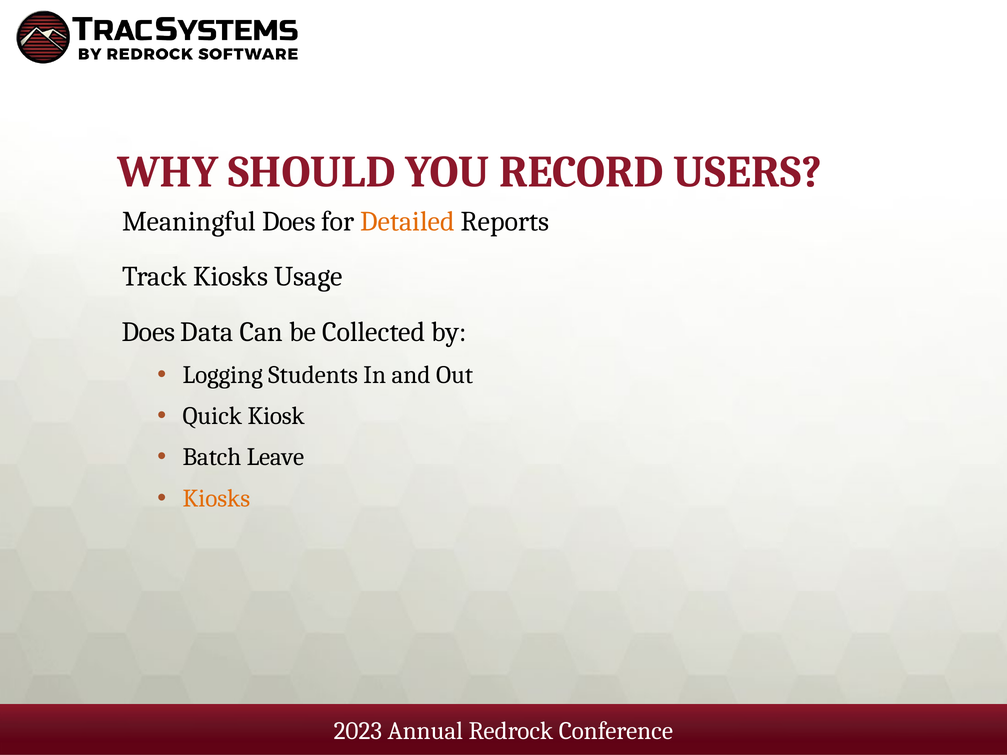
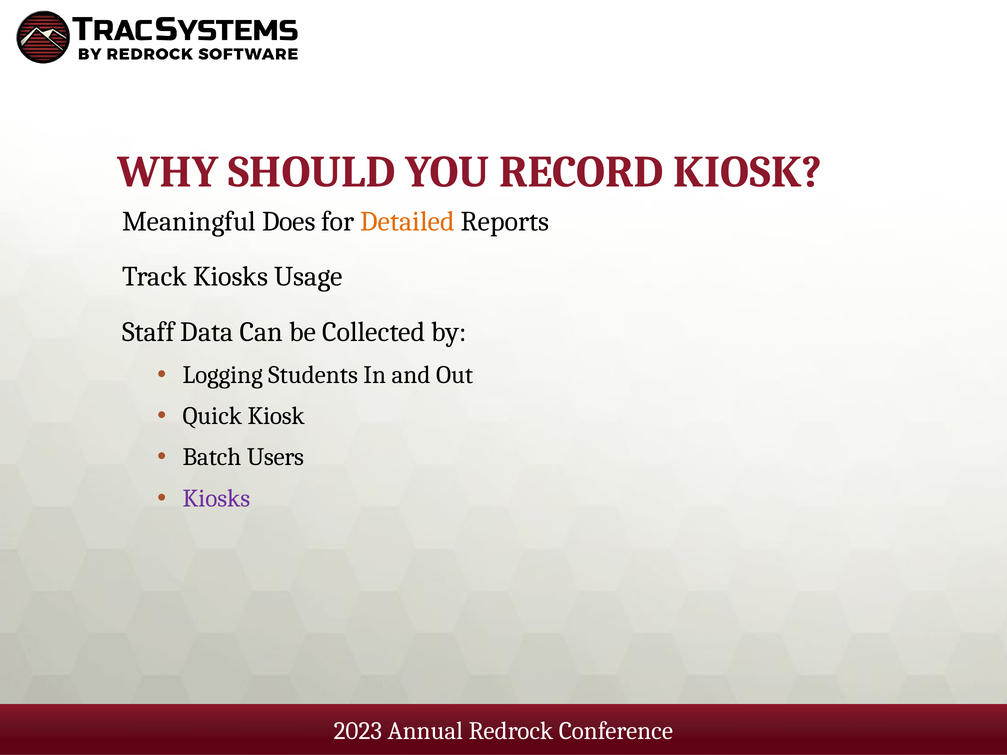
RECORD USERS: USERS -> KIOSK
Does at (148, 332): Does -> Staff
Leave: Leave -> Users
Kiosks at (216, 498) colour: orange -> purple
